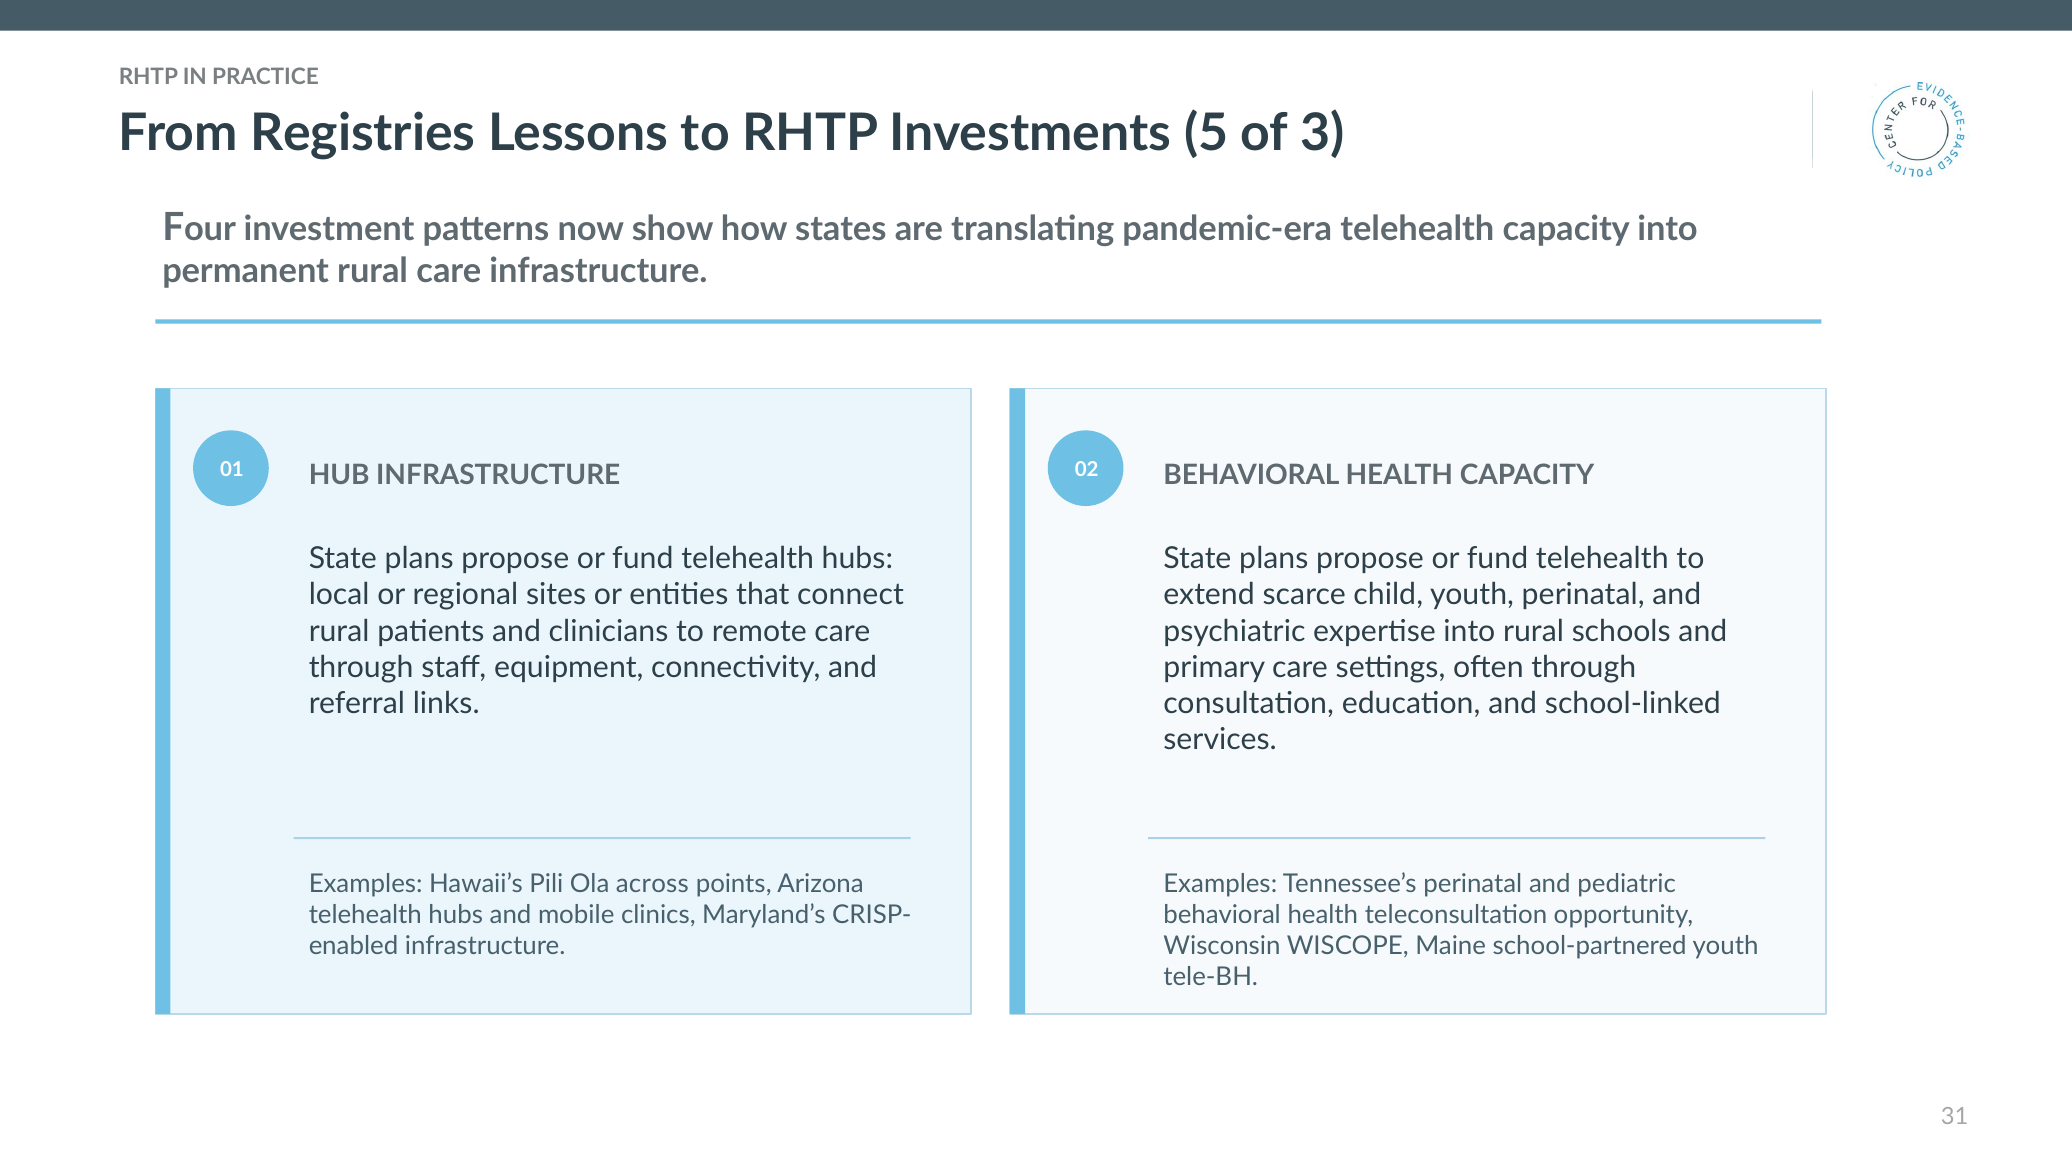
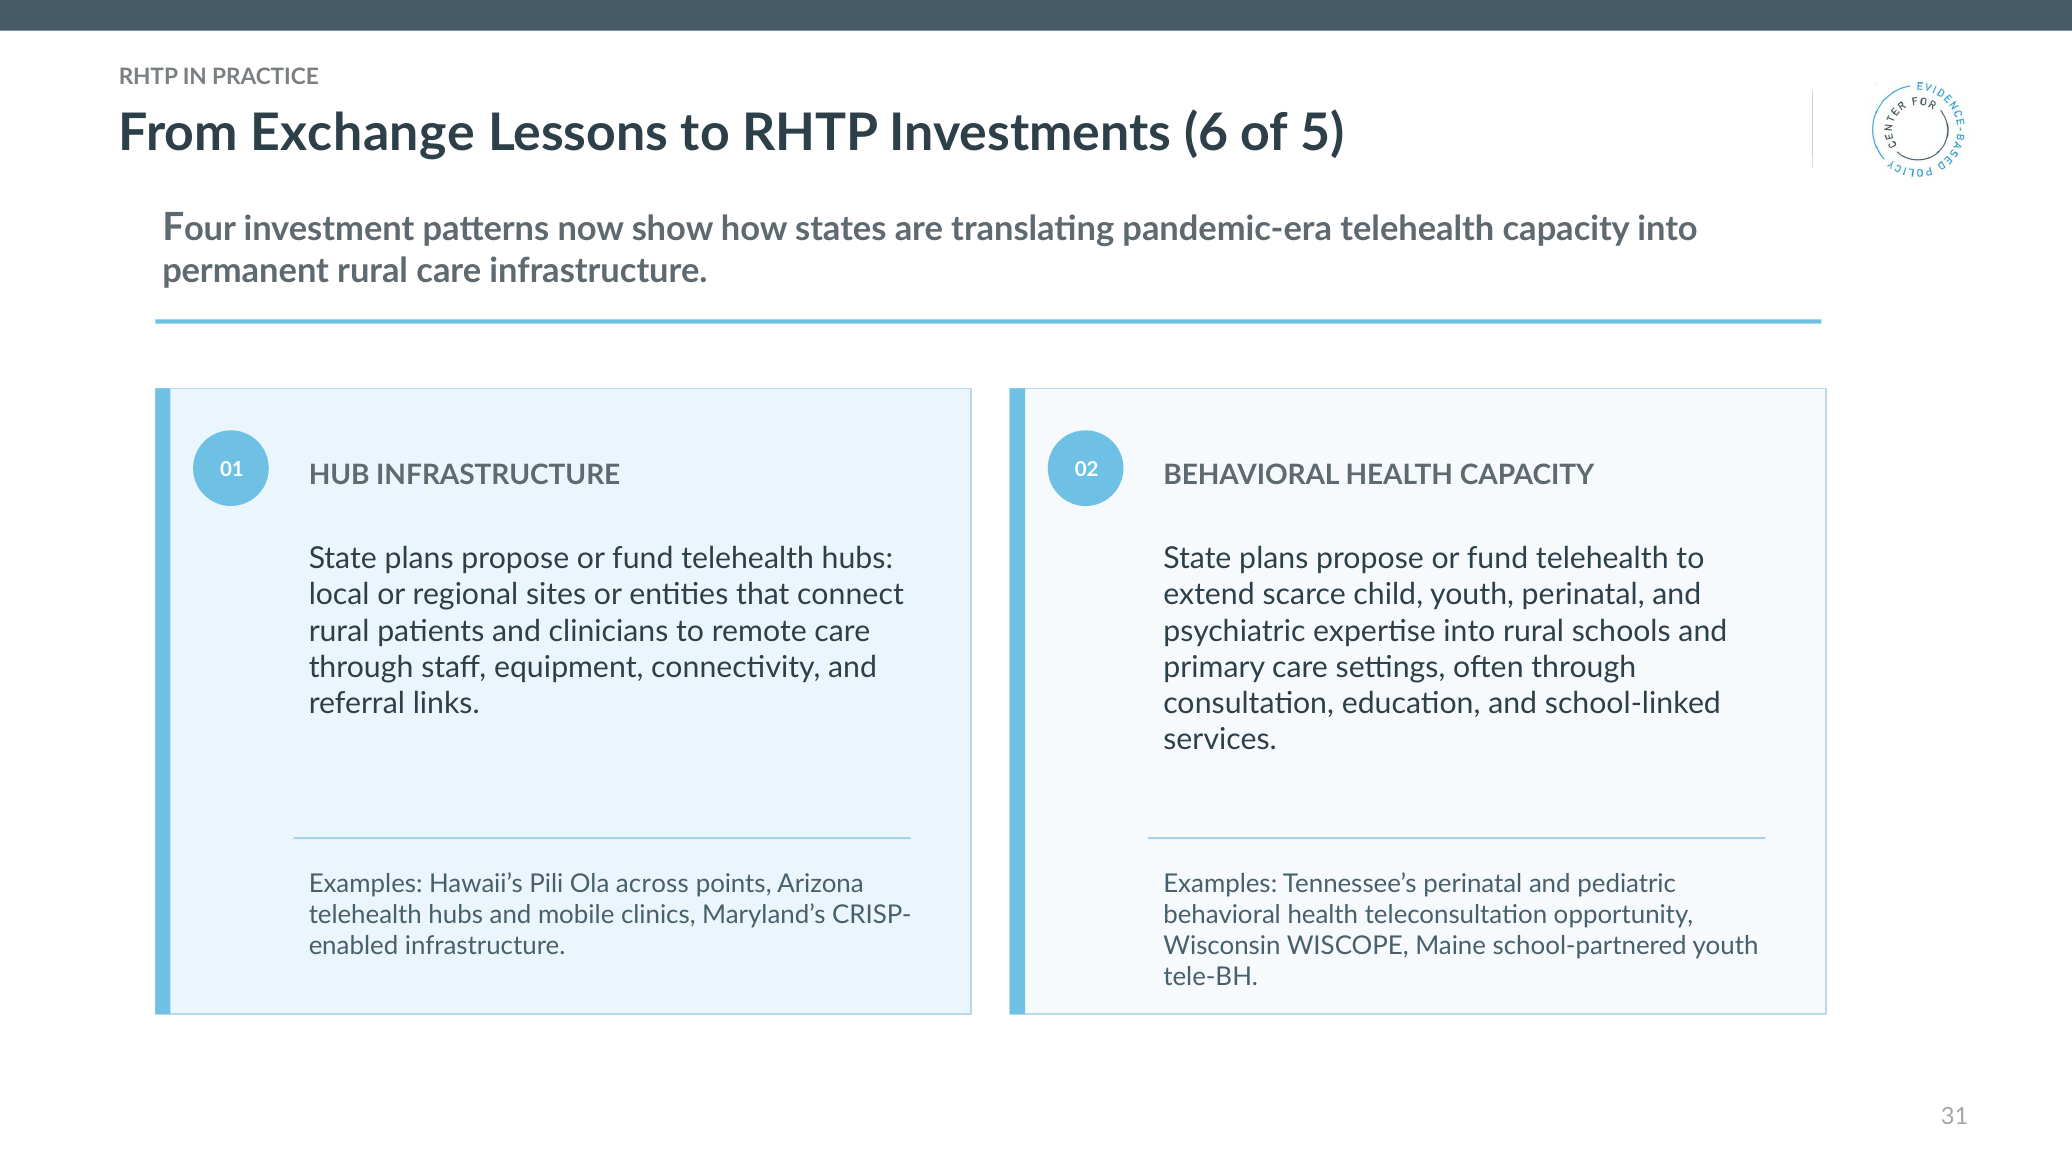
Registries: Registries -> Exchange
5: 5 -> 6
3: 3 -> 5
